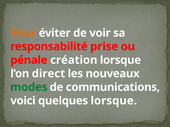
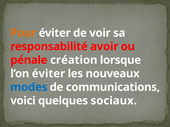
prise: prise -> avoir
l’on direct: direct -> éviter
modes colour: green -> blue
quelques lorsque: lorsque -> sociaux
